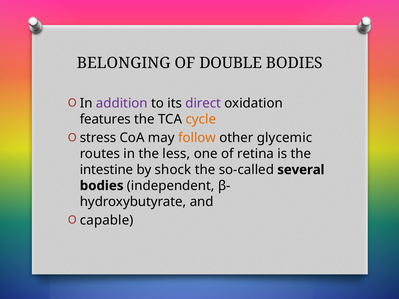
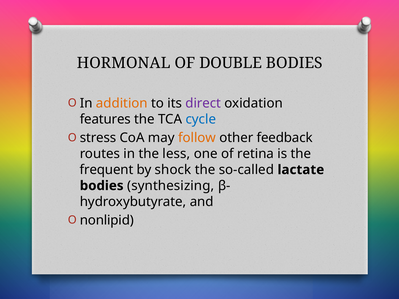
BELONGING: BELONGING -> HORMONAL
addition colour: purple -> orange
cycle colour: orange -> blue
glycemic: glycemic -> feedback
intestine: intestine -> frequent
several: several -> lactate
independent: independent -> synthesizing
capable: capable -> nonlipid
